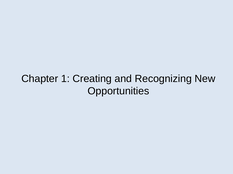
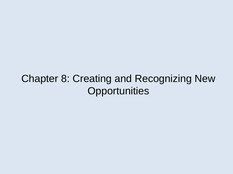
1: 1 -> 8
